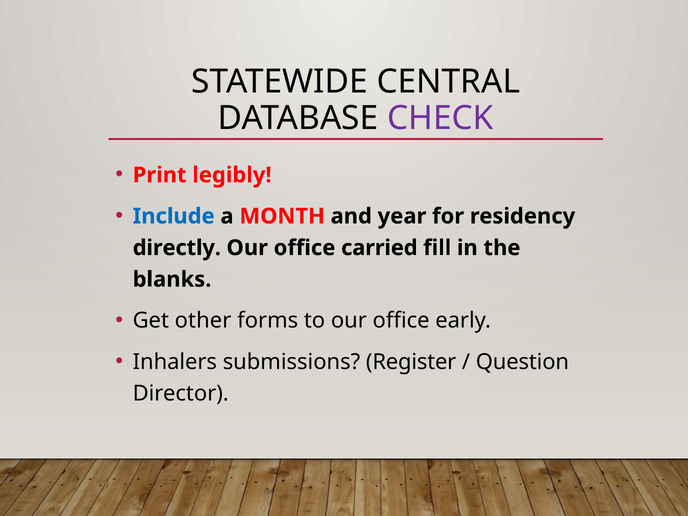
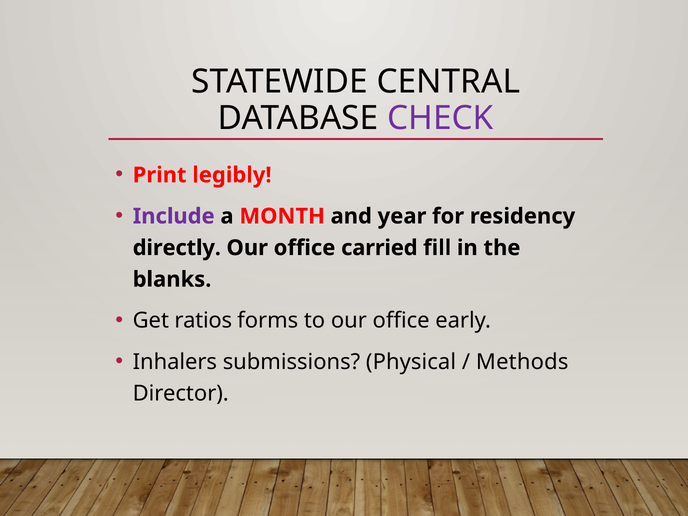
Include colour: blue -> purple
other: other -> ratios
Register: Register -> Physical
Question: Question -> Methods
